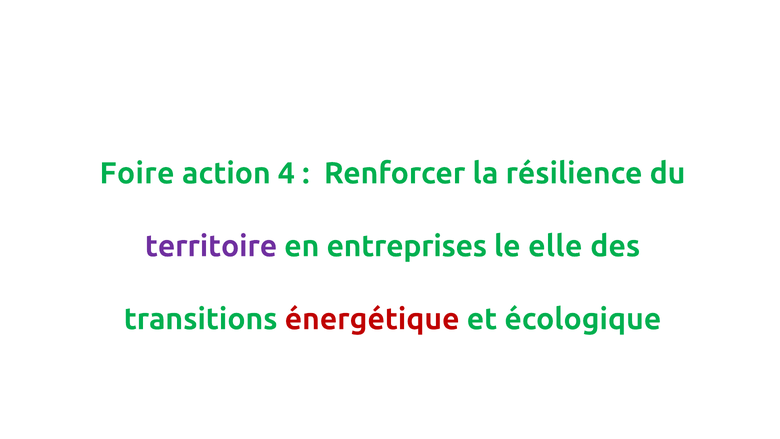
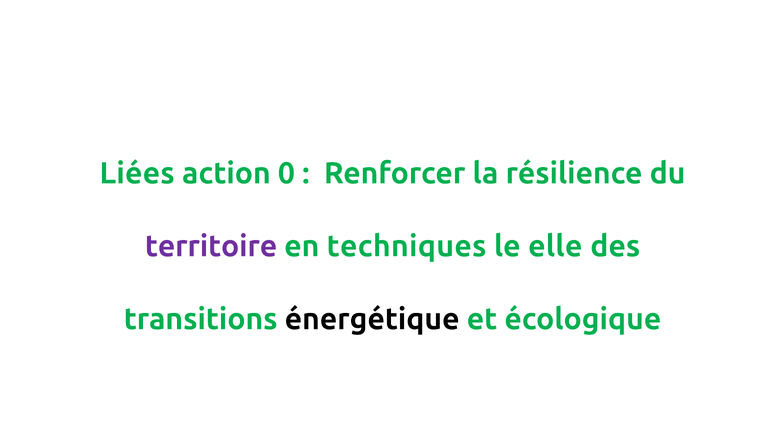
Foire: Foire -> Liées
4: 4 -> 0
entreprises: entreprises -> techniques
énergétique colour: red -> black
